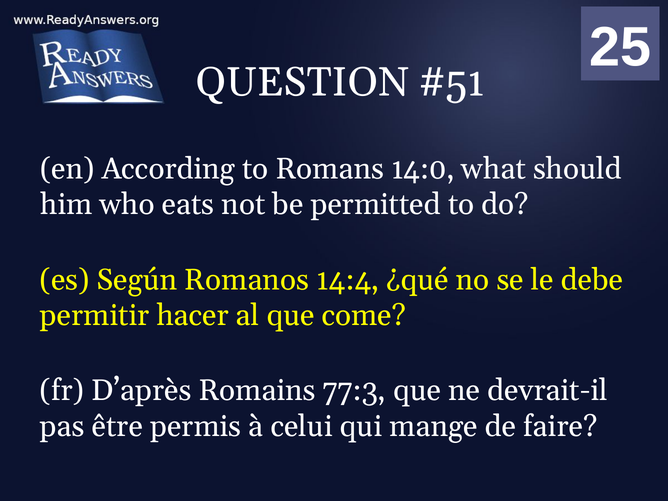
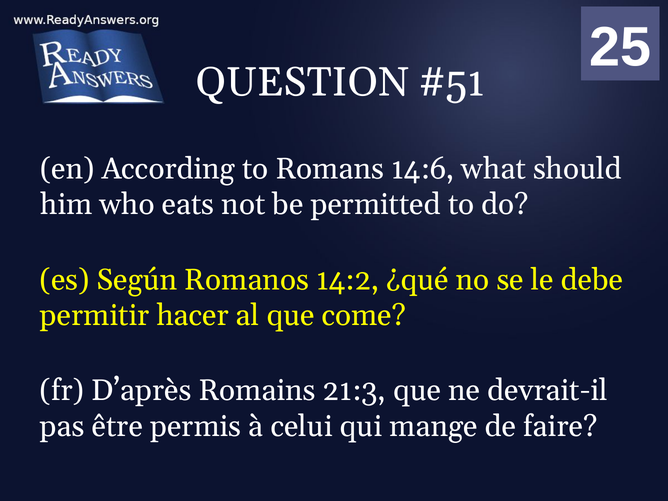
14:0: 14:0 -> 14:6
14:4: 14:4 -> 14:2
77:3: 77:3 -> 21:3
